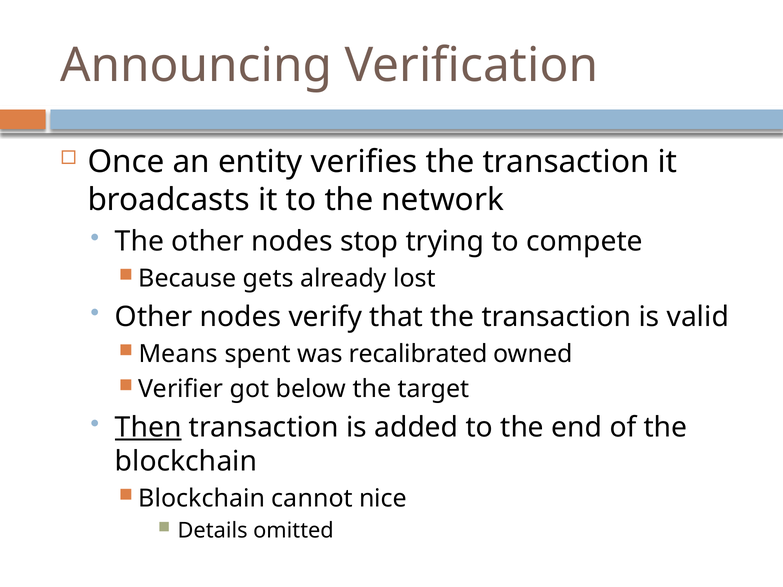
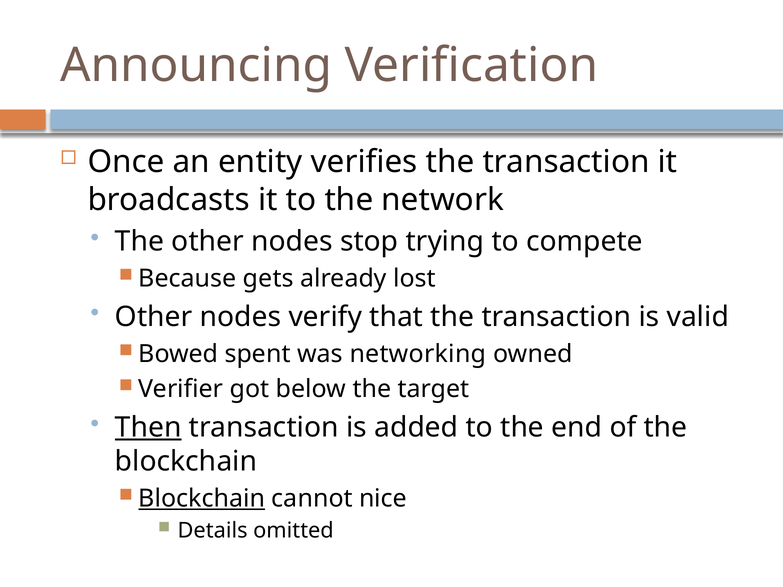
Means: Means -> Bowed
recalibrated: recalibrated -> networking
Blockchain at (202, 499) underline: none -> present
